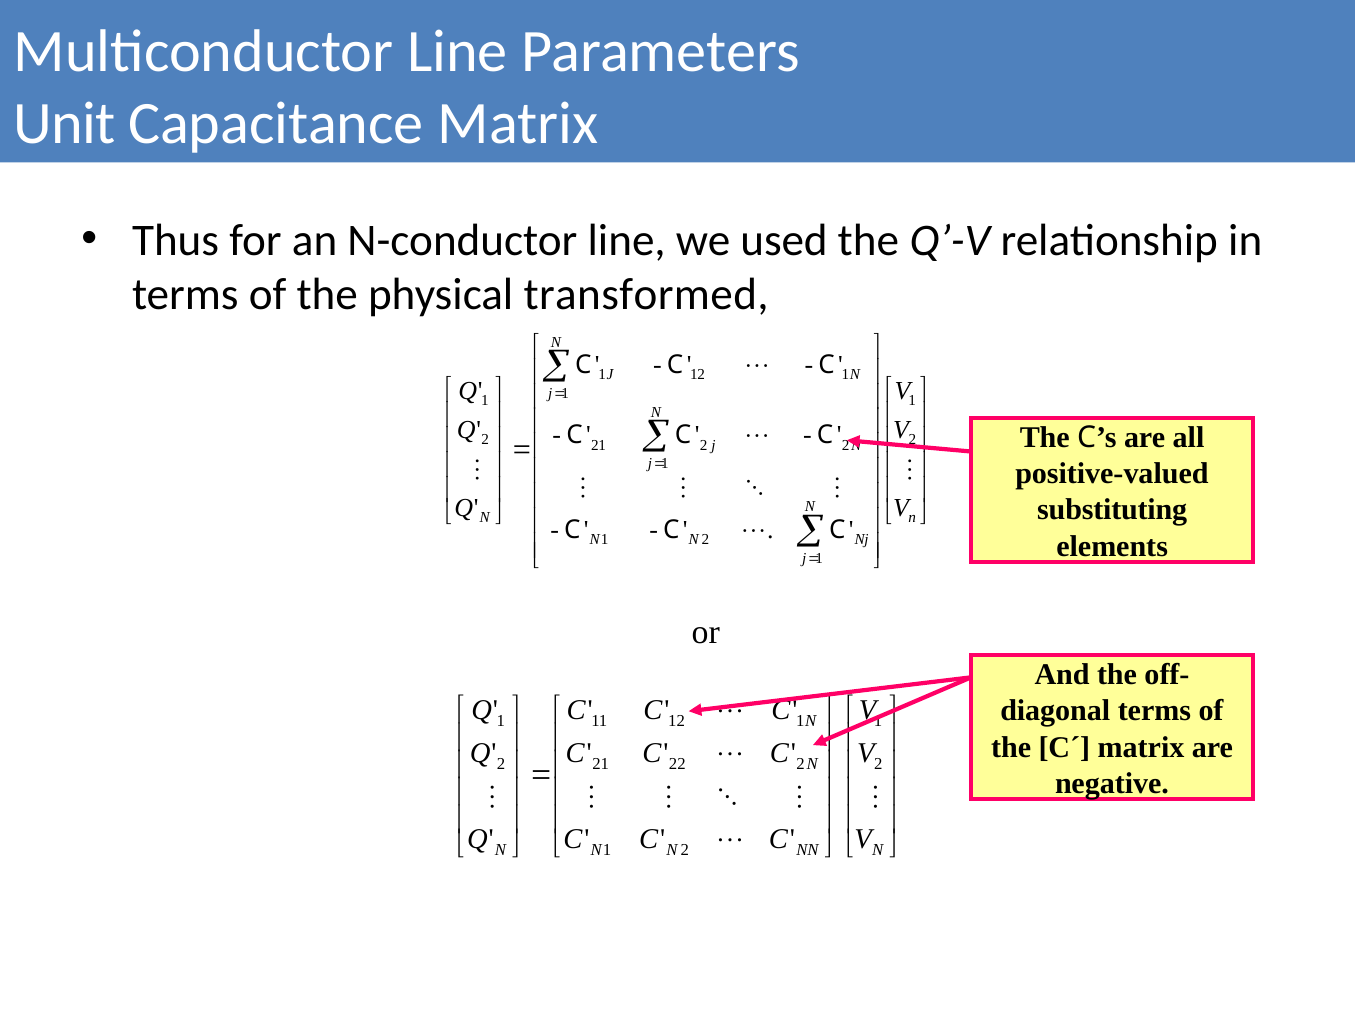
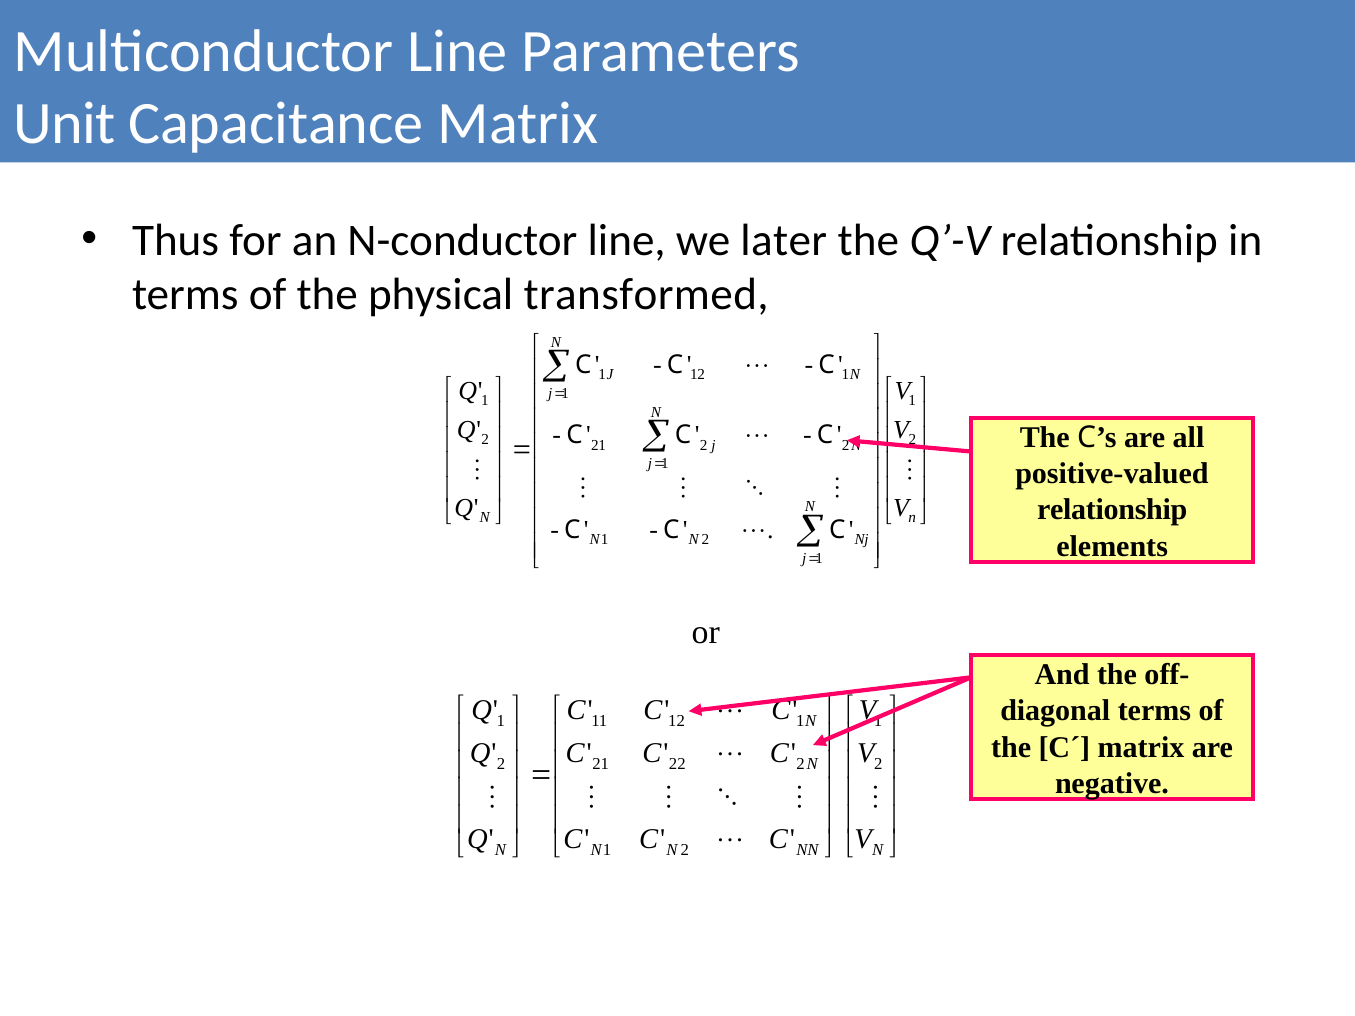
used: used -> later
substituting at (1112, 510): substituting -> relationship
